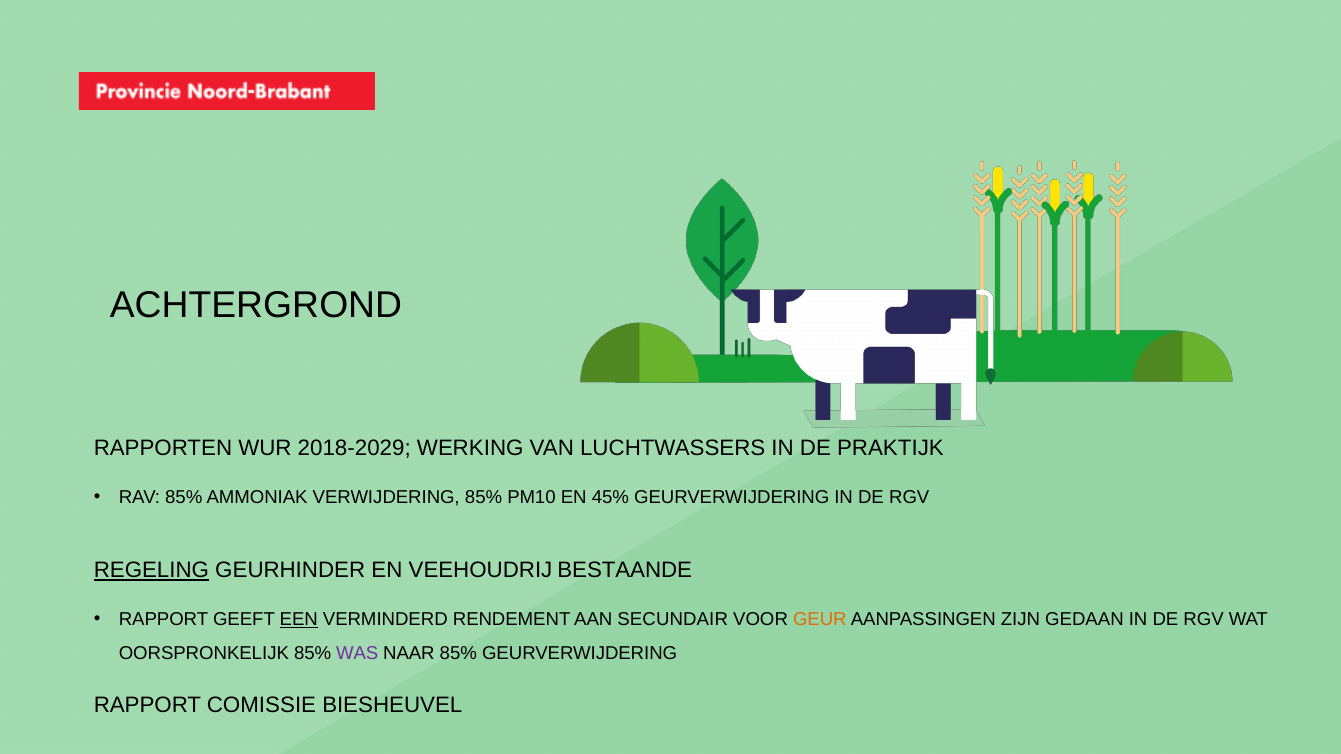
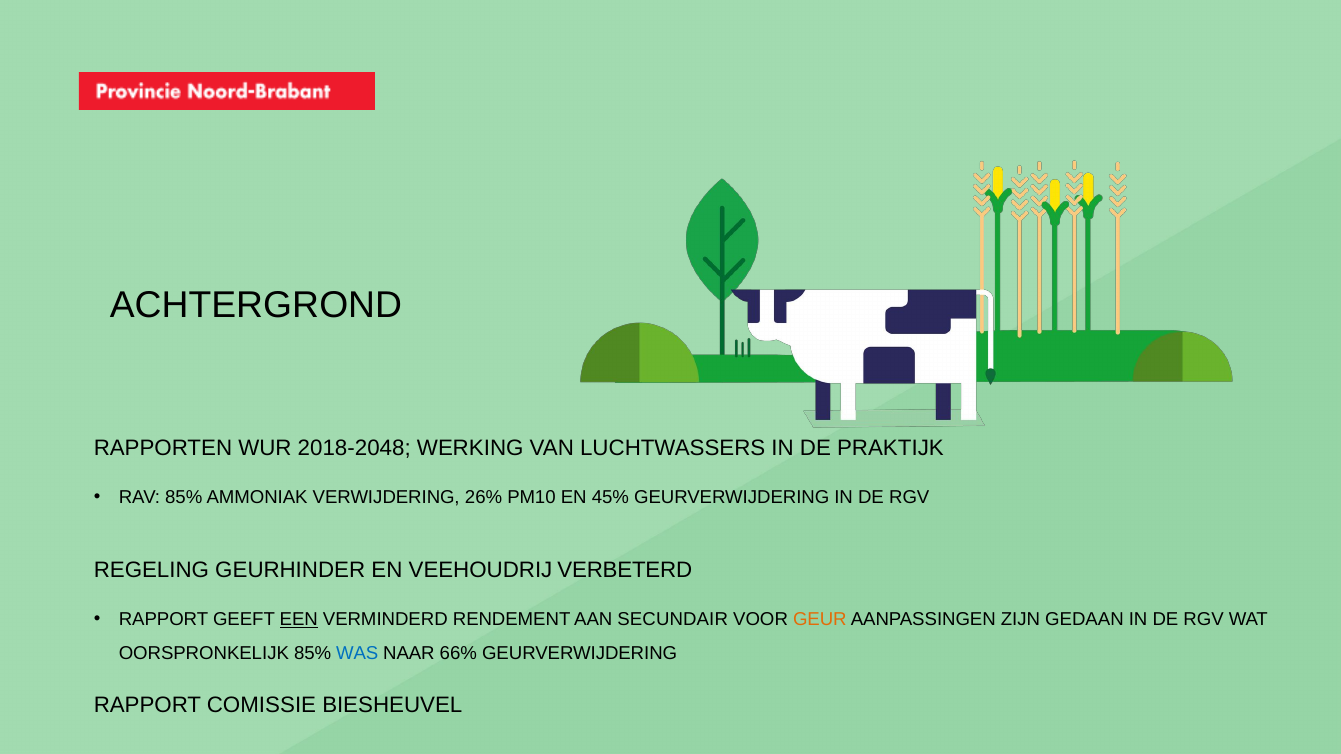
2018-2029: 2018-2029 -> 2018-2048
VERWIJDERING 85%: 85% -> 26%
REGELING underline: present -> none
BESTAANDE: BESTAANDE -> VERBETERD
WAS colour: purple -> blue
NAAR 85%: 85% -> 66%
